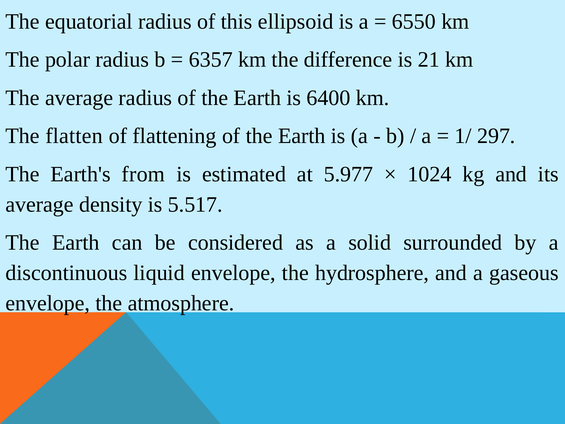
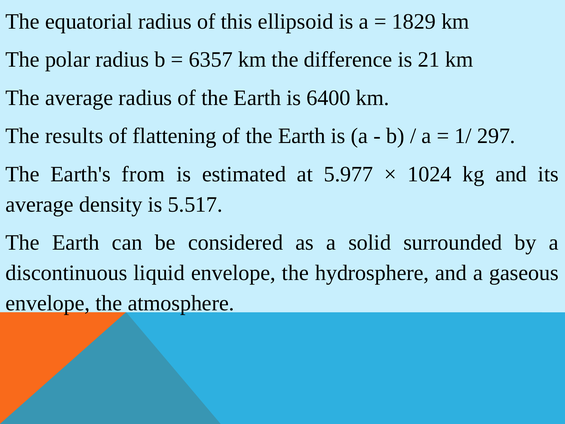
6550: 6550 -> 1829
flatten: flatten -> results
